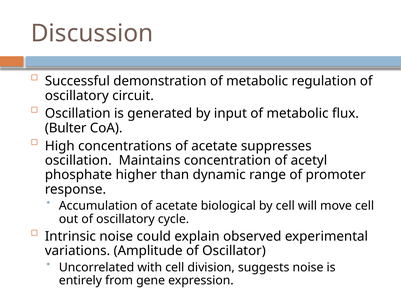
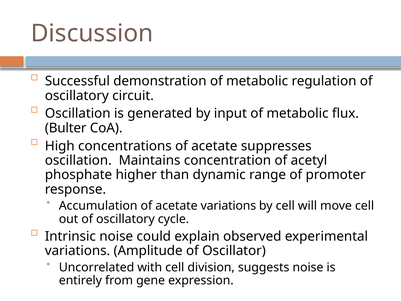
acetate biological: biological -> variations
